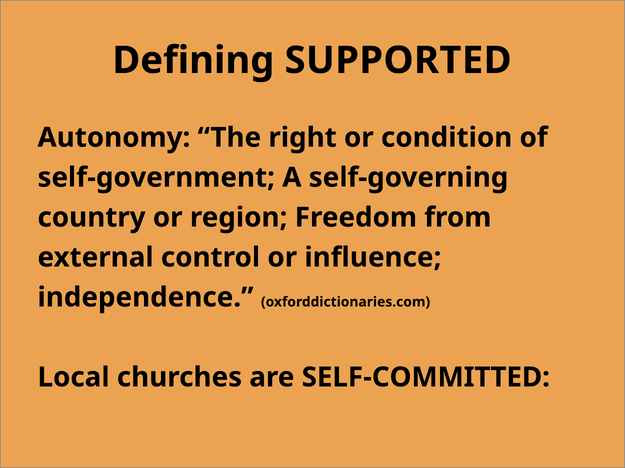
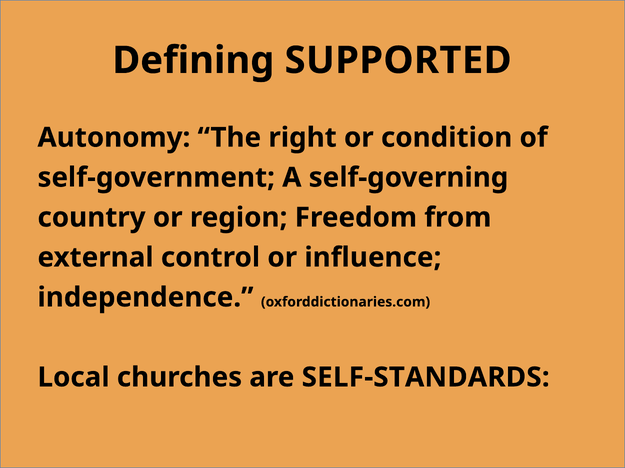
SELF-COMMITTED: SELF-COMMITTED -> SELF-STANDARDS
